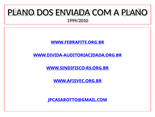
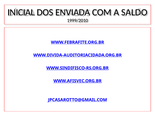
PLANO at (21, 12): PLANO -> INICIAL
A PLANO: PLANO -> SALDO
